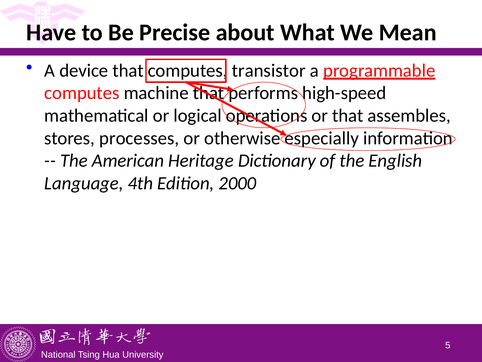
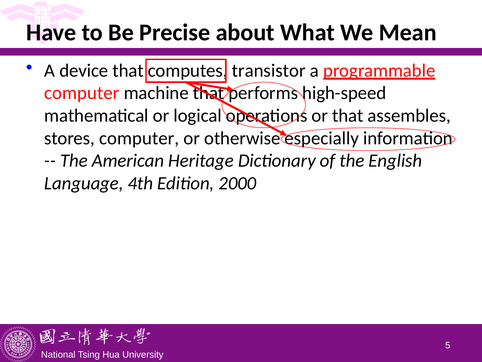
computes at (82, 93): computes -> computer
stores processes: processes -> computer
